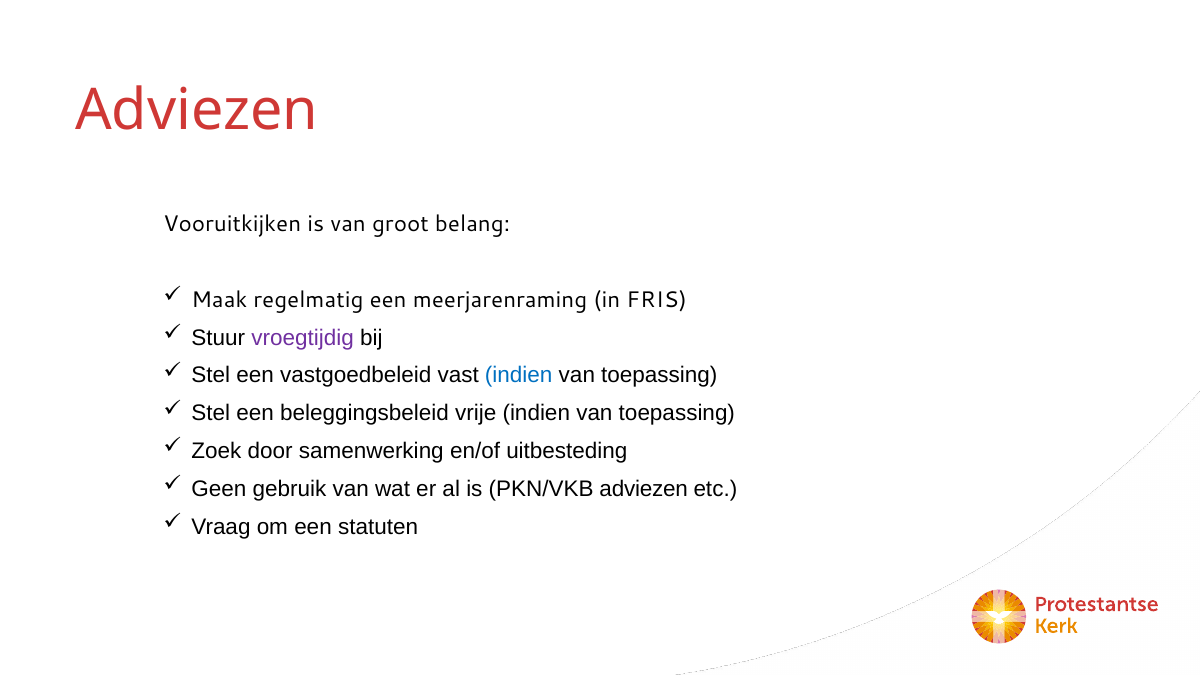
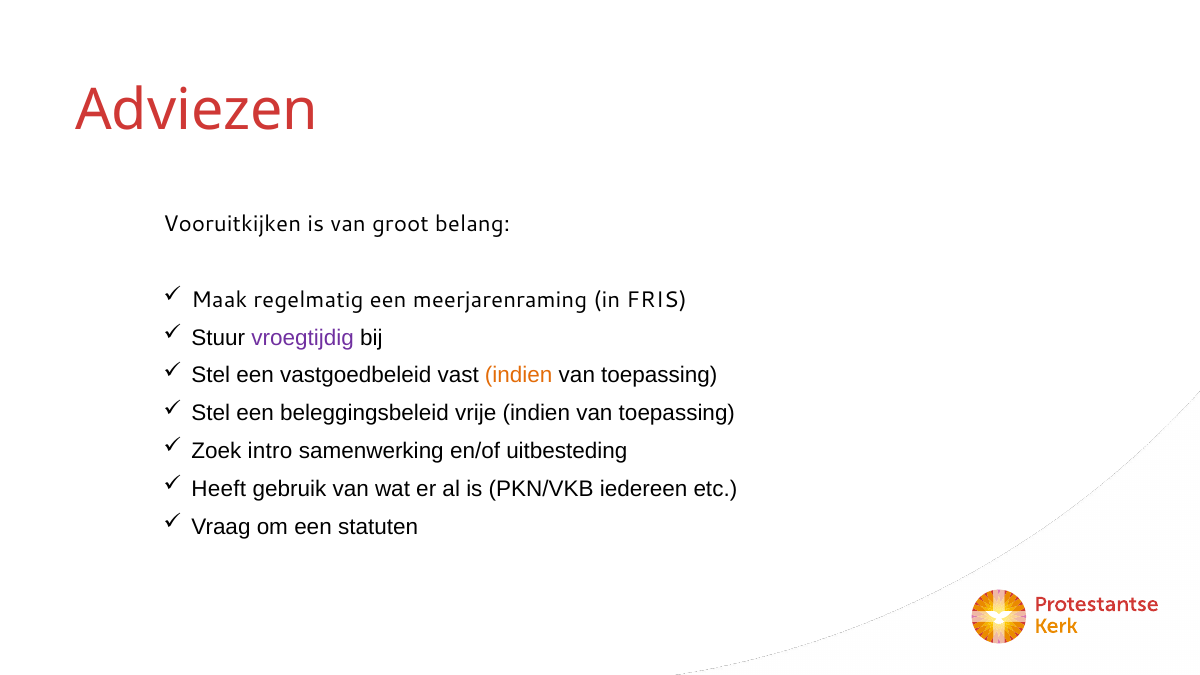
indien at (519, 376) colour: blue -> orange
door: door -> intro
Geen: Geen -> Heeft
PKN/VKB adviezen: adviezen -> iedereen
